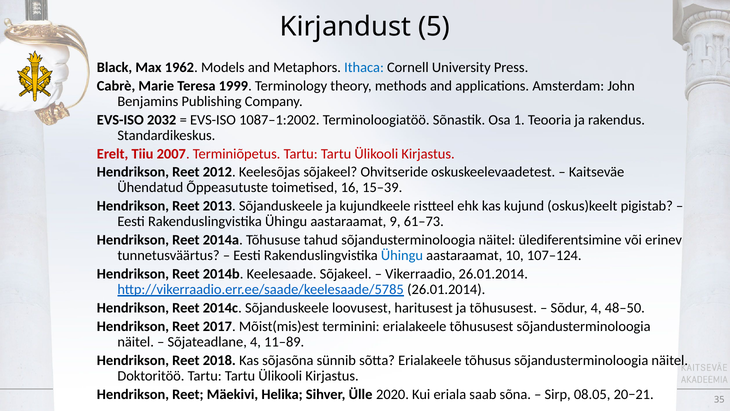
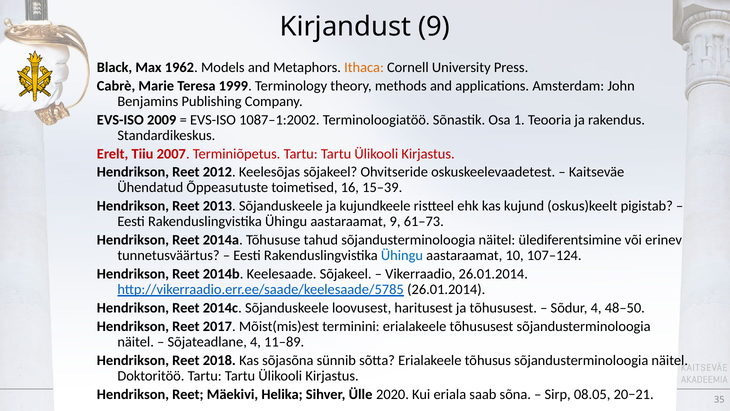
Kirjandust 5: 5 -> 9
Ithaca colour: blue -> orange
2032: 2032 -> 2009
